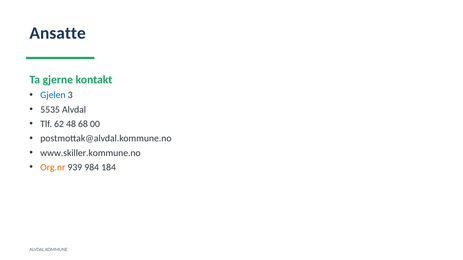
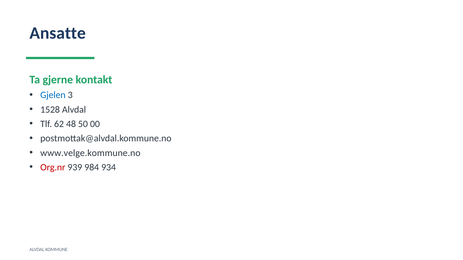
5535: 5535 -> 1528
68: 68 -> 50
www.skiller.kommune.no: www.skiller.kommune.no -> www.velge.kommune.no
Org.nr colour: orange -> red
184: 184 -> 934
